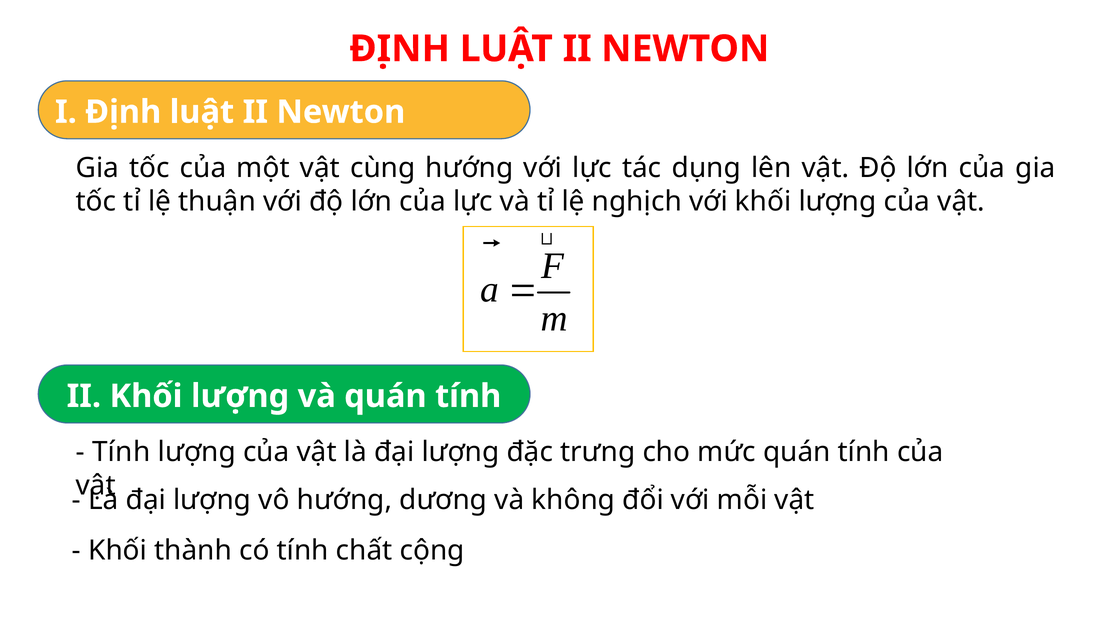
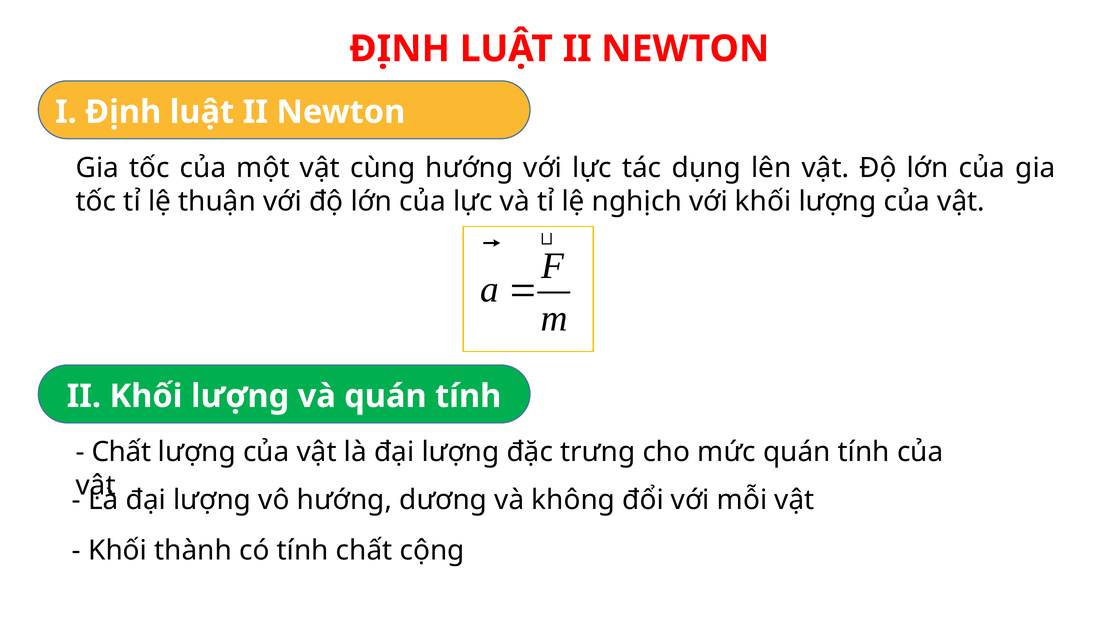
Tính at (121, 452): Tính -> Chất
